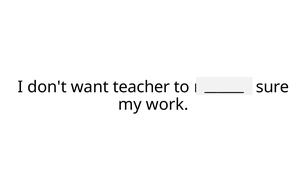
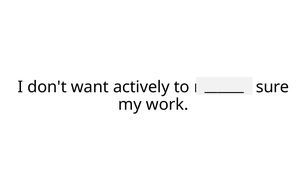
teacher: teacher -> actively
